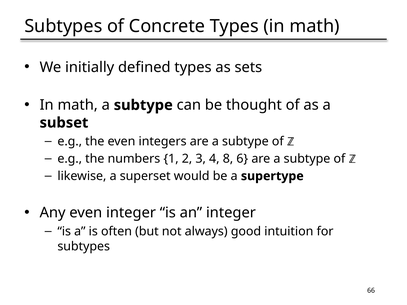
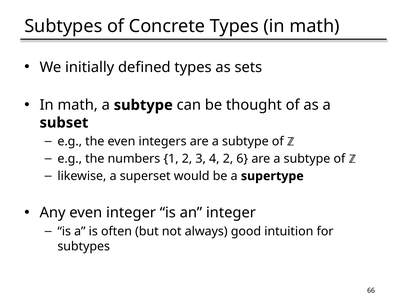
4 8: 8 -> 2
